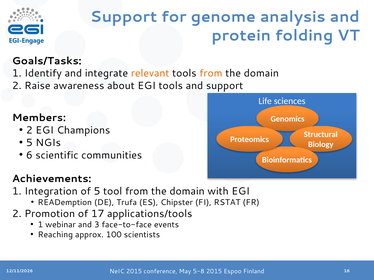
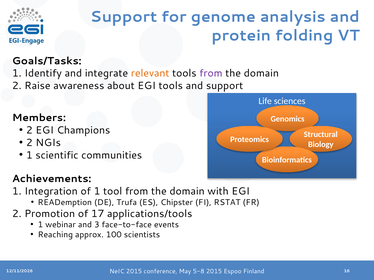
from at (211, 73) colour: orange -> purple
5 at (29, 143): 5 -> 2
6 at (29, 155): 6 -> 1
of 5: 5 -> 1
